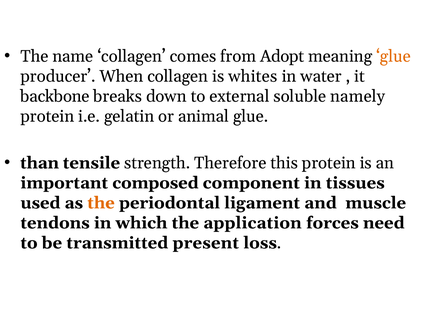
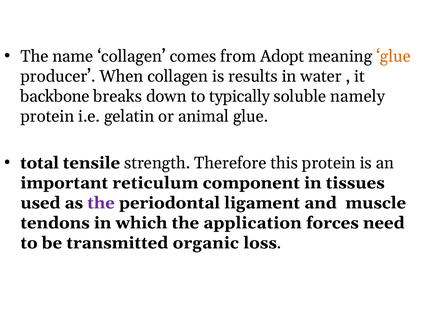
whites: whites -> results
external: external -> typically
than: than -> total
composed: composed -> reticulum
the at (101, 203) colour: orange -> purple
present: present -> organic
